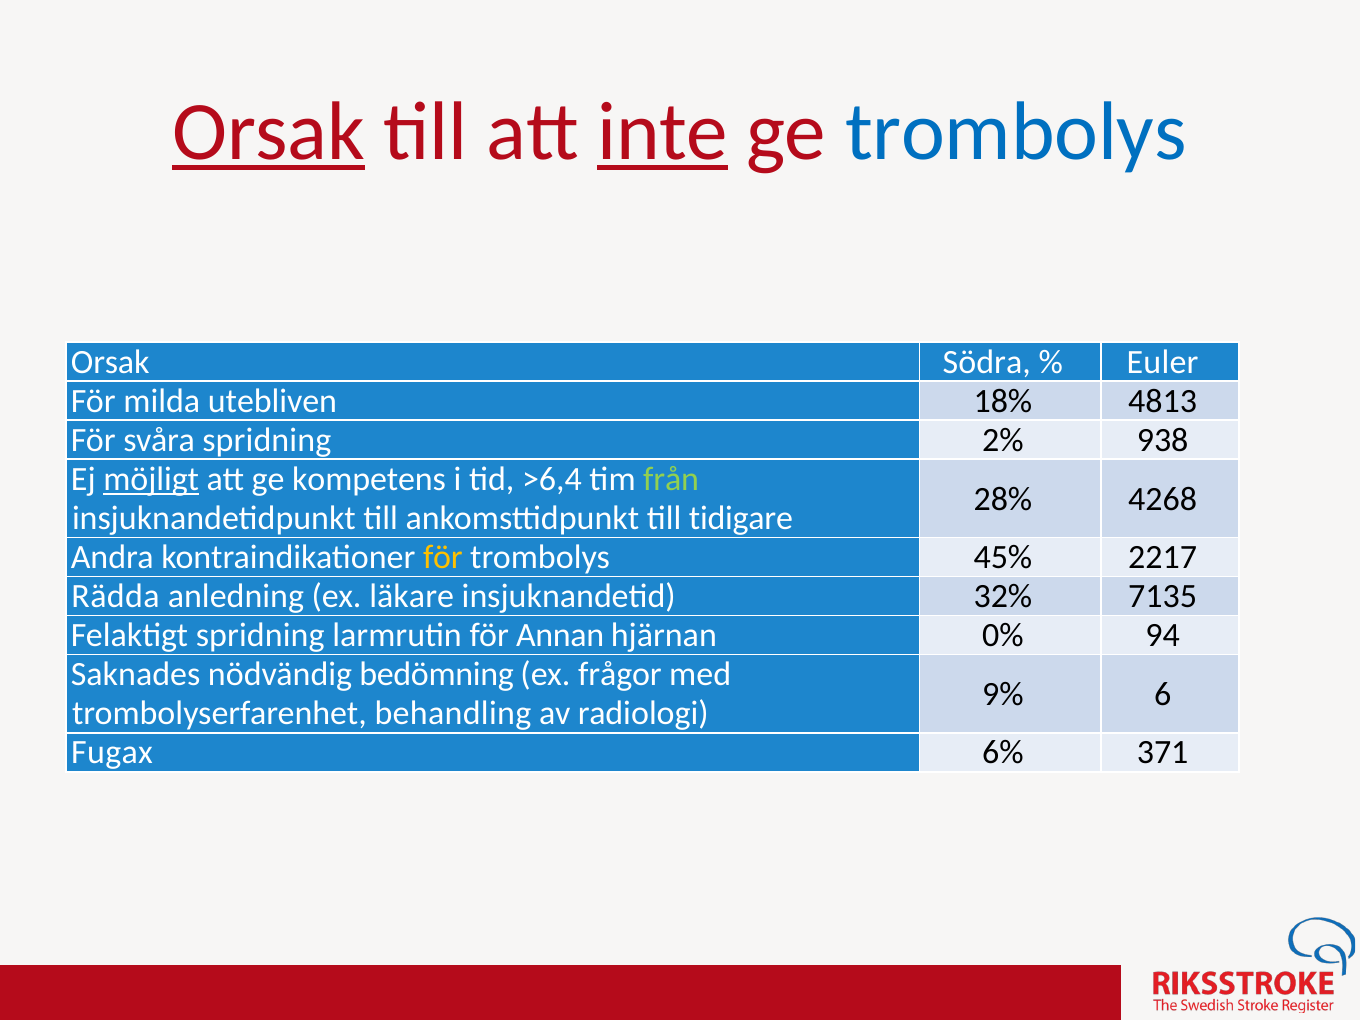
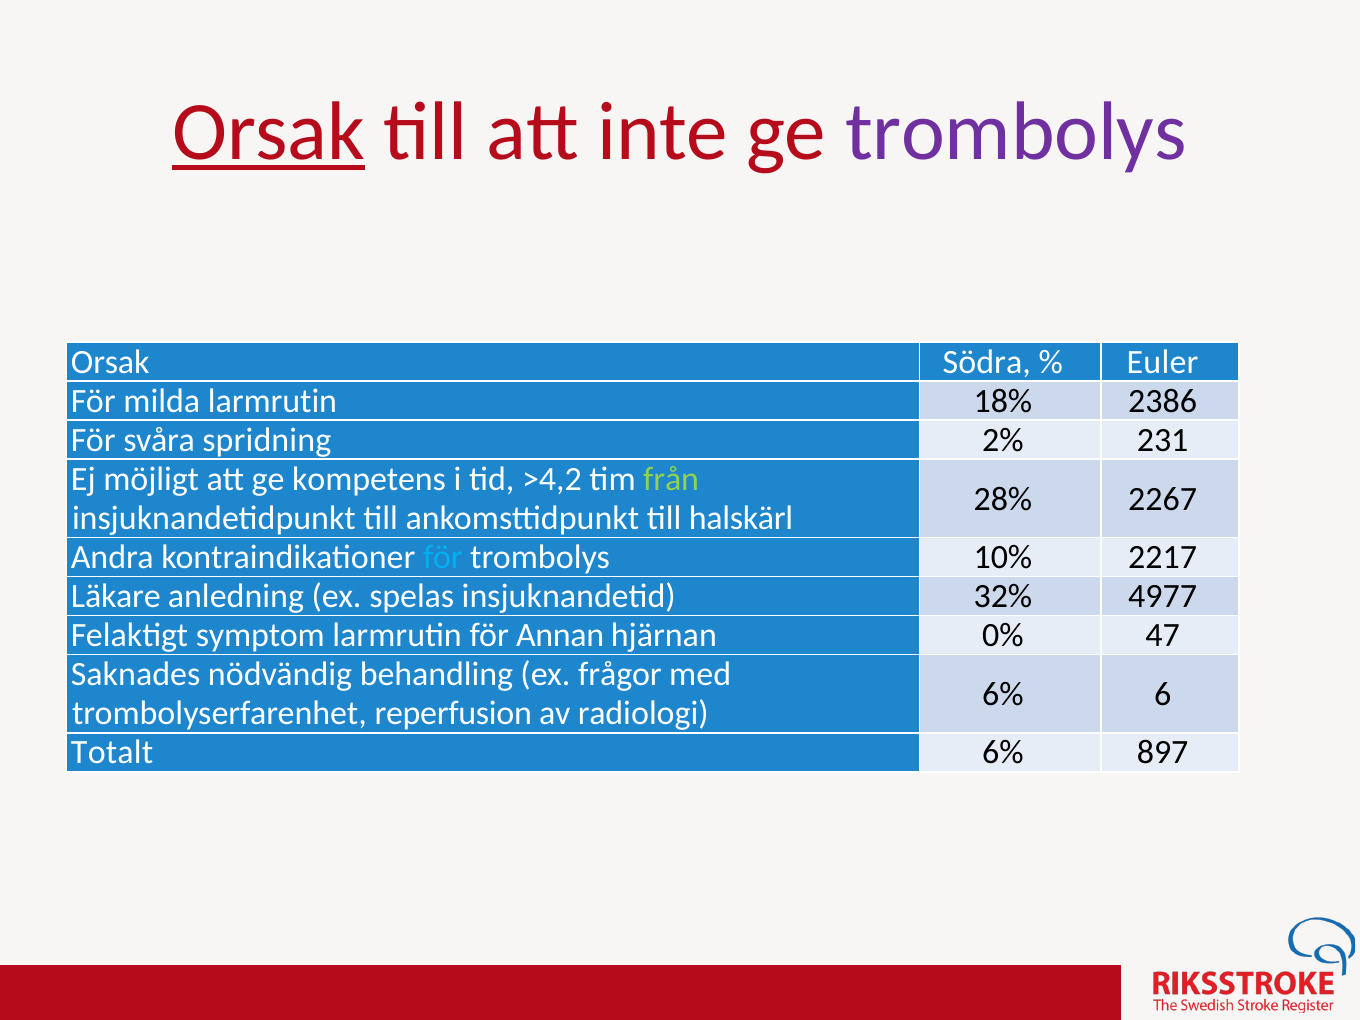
inte underline: present -> none
trombolys at (1016, 132) colour: blue -> purple
milda utebliven: utebliven -> larmrutin
4813: 4813 -> 2386
938: 938 -> 231
möjligt underline: present -> none
>6,4: >6,4 -> >4,2
4268: 4268 -> 2267
tidigare: tidigare -> halskärl
för at (443, 557) colour: yellow -> light blue
45%: 45% -> 10%
Rädda: Rädda -> Läkare
läkare: läkare -> spelas
7135: 7135 -> 4977
Felaktigt spridning: spridning -> symptom
94: 94 -> 47
bedömning: bedömning -> behandling
9% at (1003, 694): 9% -> 6%
behandling: behandling -> reperfusion
Fugax: Fugax -> Totalt
371: 371 -> 897
